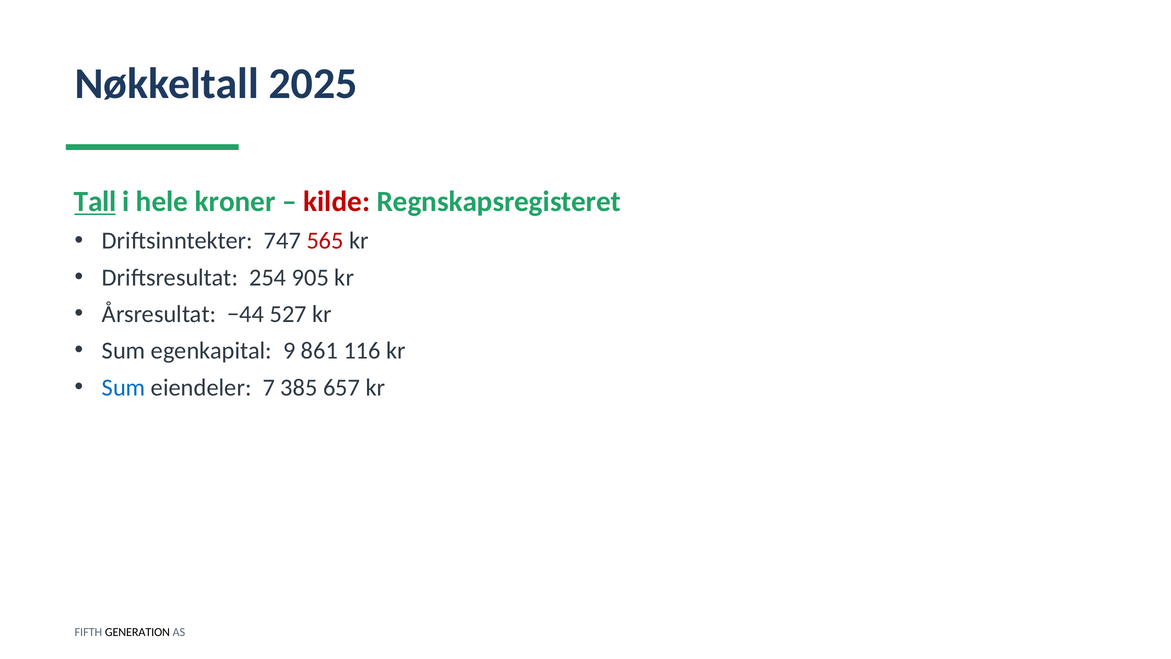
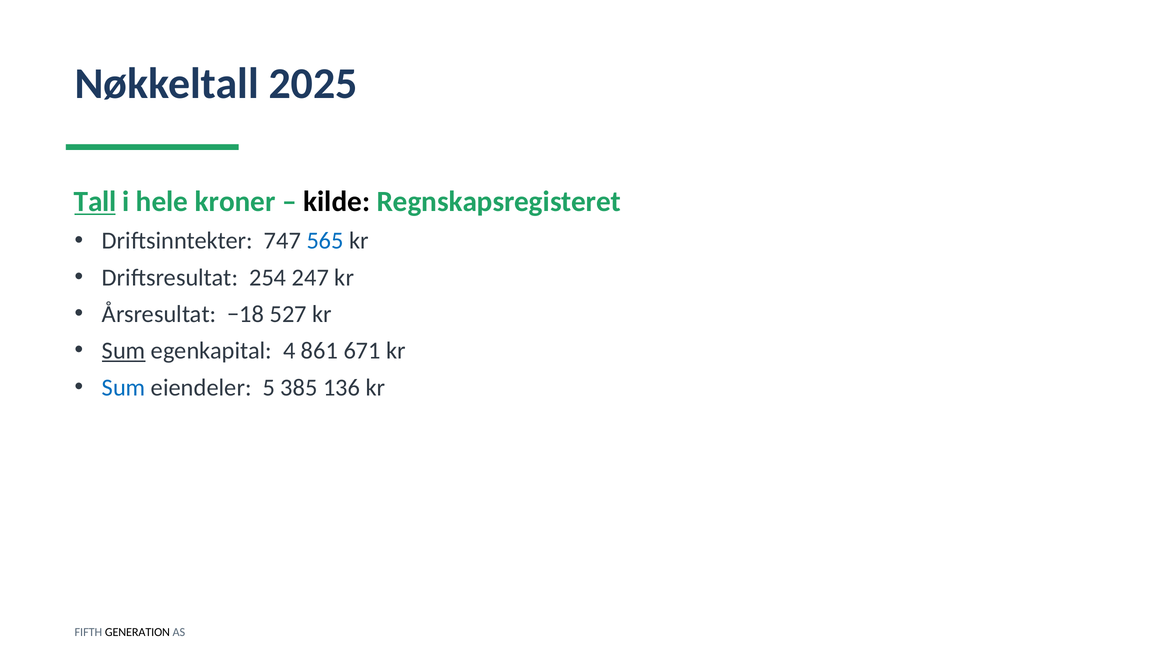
kilde colour: red -> black
565 colour: red -> blue
905: 905 -> 247
−44: −44 -> −18
Sum at (124, 351) underline: none -> present
9: 9 -> 4
116: 116 -> 671
7: 7 -> 5
657: 657 -> 136
